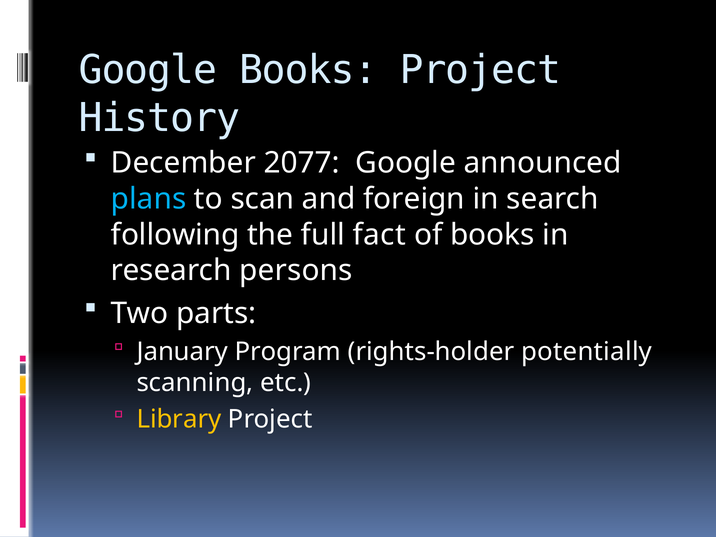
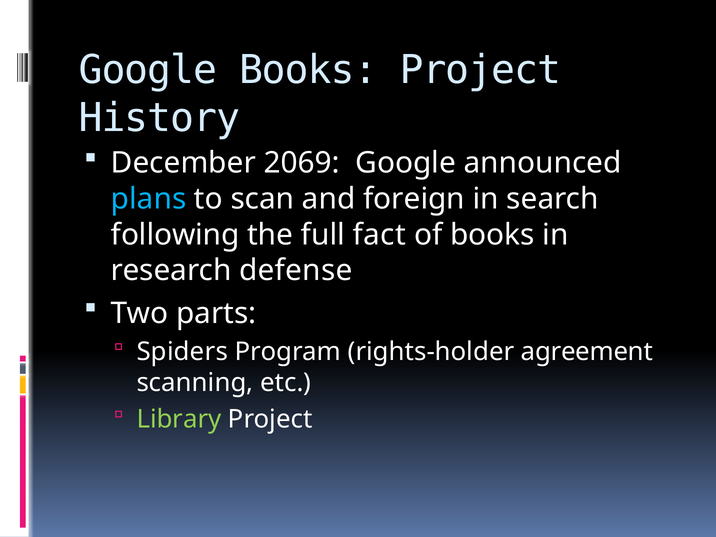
2077: 2077 -> 2069
persons: persons -> defense
January: January -> Spiders
potentially: potentially -> agreement
Library colour: yellow -> light green
